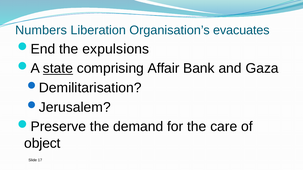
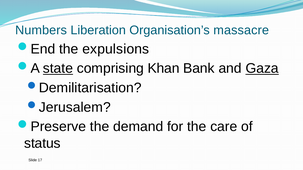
evacuates: evacuates -> massacre
Affair: Affair -> Khan
Gaza underline: none -> present
object: object -> status
